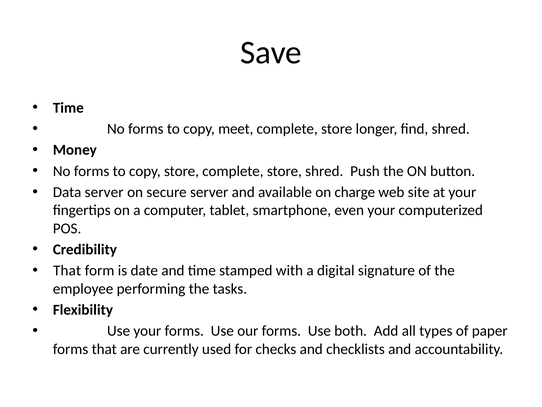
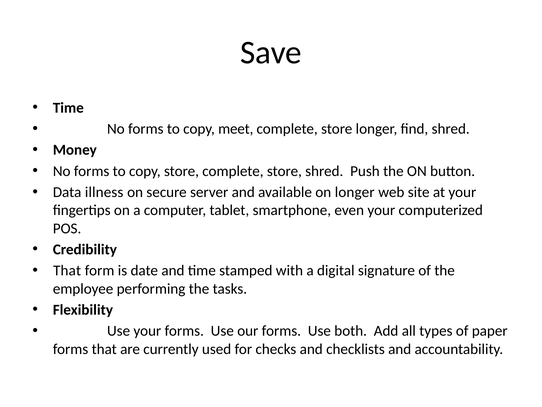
Data server: server -> illness
on charge: charge -> longer
